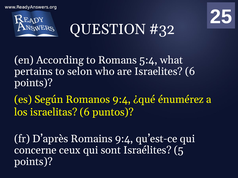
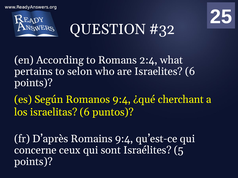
5:4: 5:4 -> 2:4
énumérez: énumérez -> cherchant
